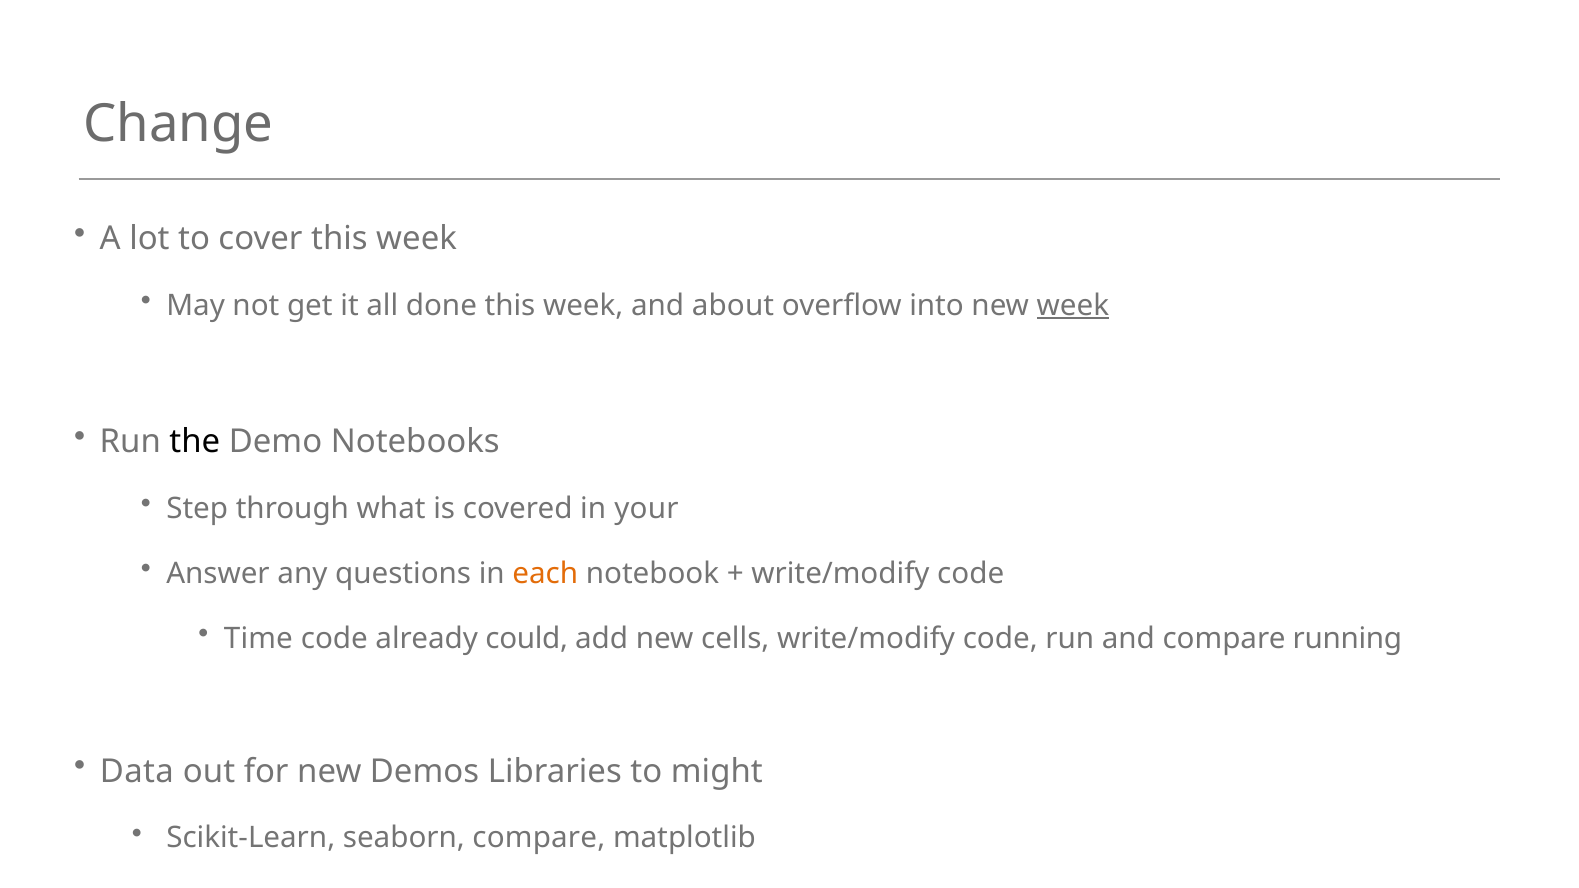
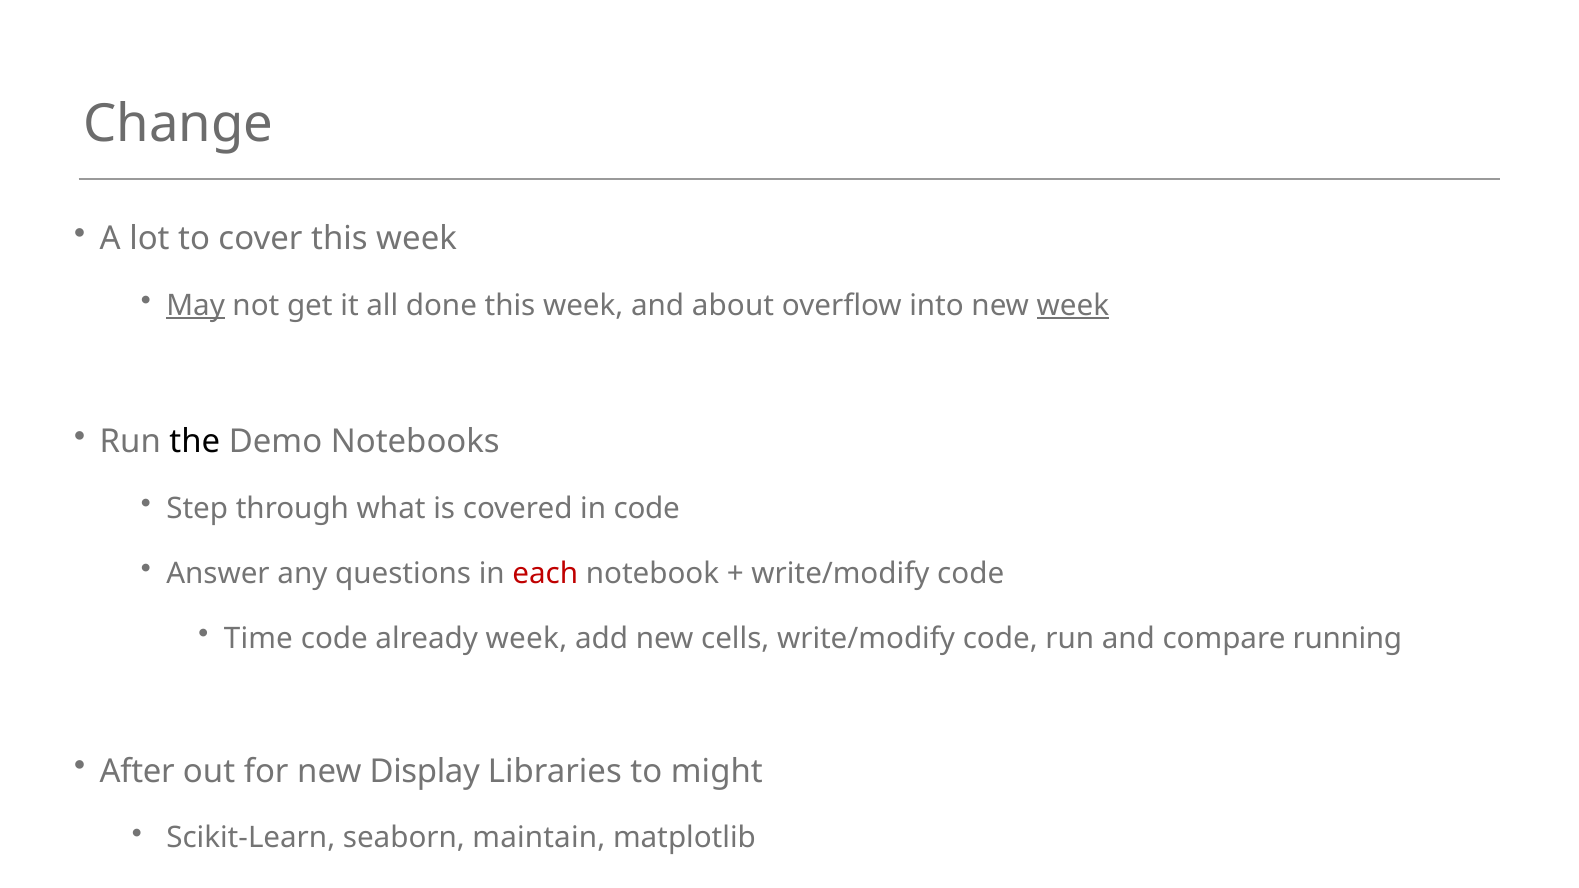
May underline: none -> present
in your: your -> code
each colour: orange -> red
already could: could -> week
Data: Data -> After
Demos: Demos -> Display
seaborn compare: compare -> maintain
